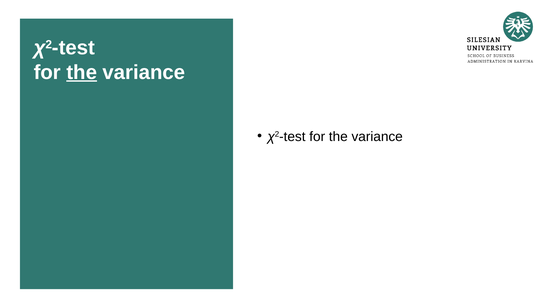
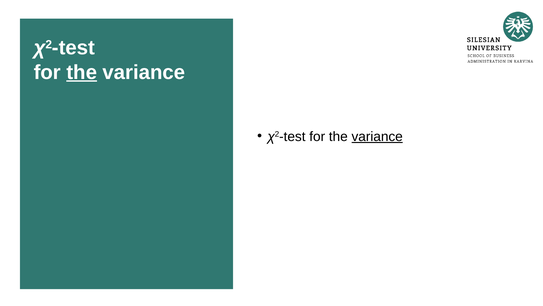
variance at (377, 136) underline: none -> present
